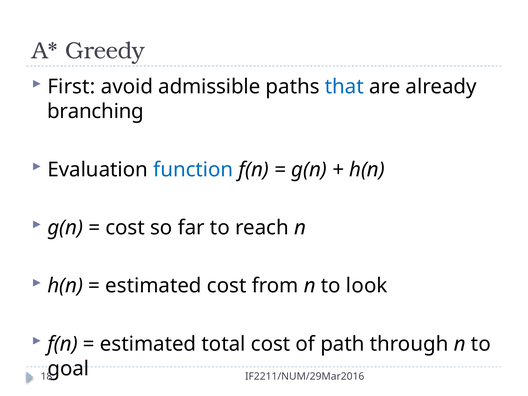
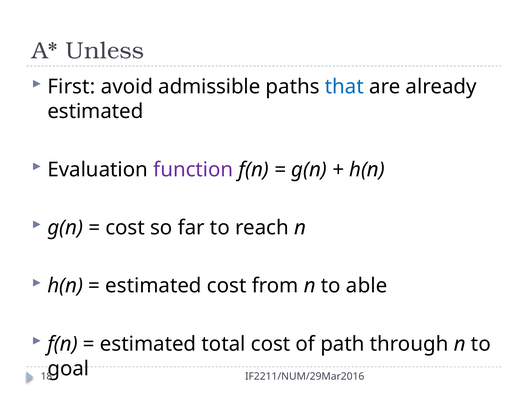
Greedy: Greedy -> Unless
branching at (95, 111): branching -> estimated
function colour: blue -> purple
look: look -> able
